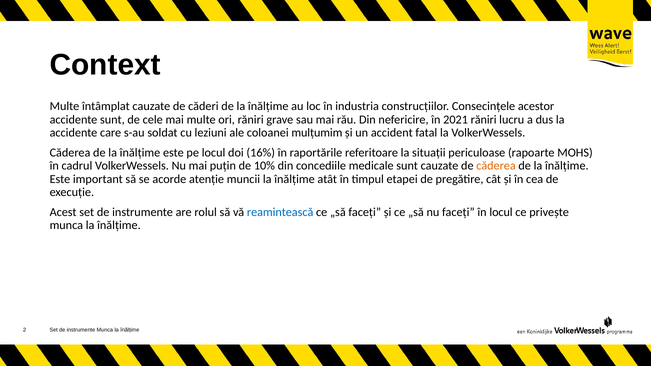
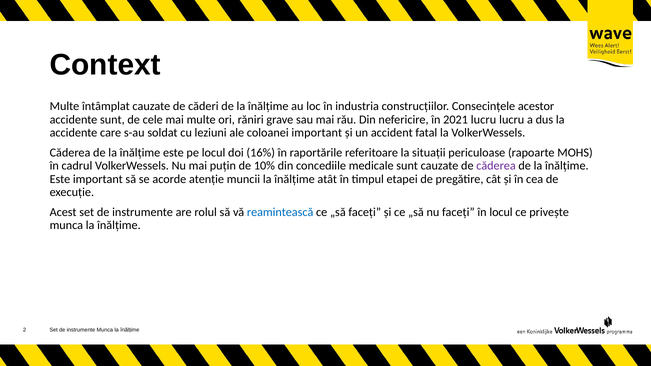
2021 răniri: răniri -> lucru
coloanei mulțumim: mulțumim -> important
căderea at (496, 166) colour: orange -> purple
